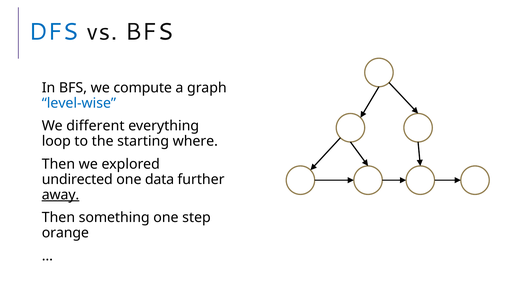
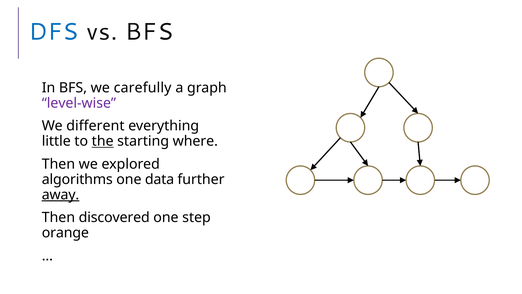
compute: compute -> carefully
level-wise colour: blue -> purple
loop: loop -> little
the underline: none -> present
undirected: undirected -> algorithms
something: something -> discovered
